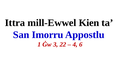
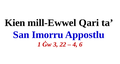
Ittra: Ittra -> Kien
Kien: Kien -> Qari
